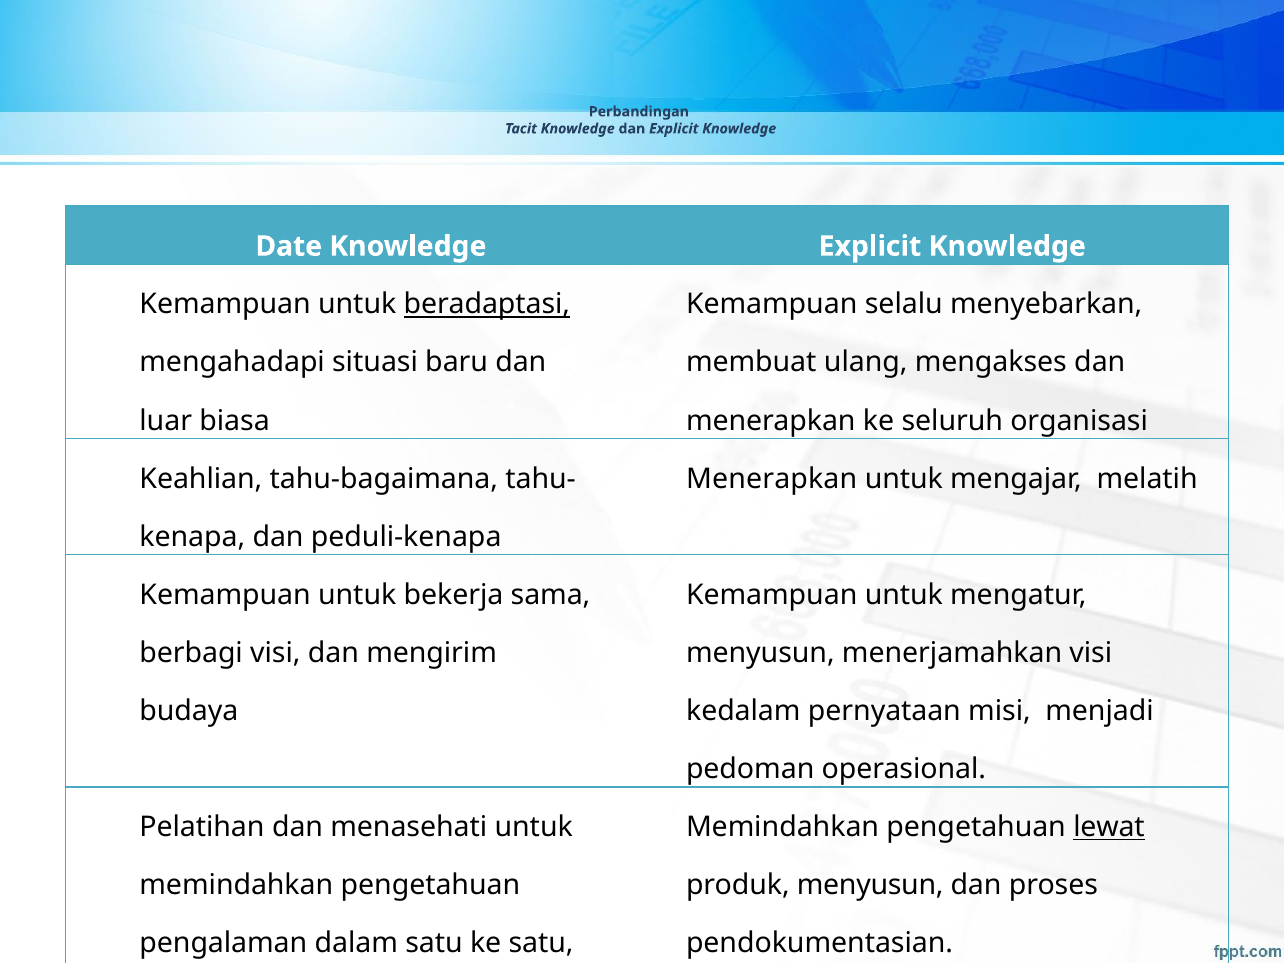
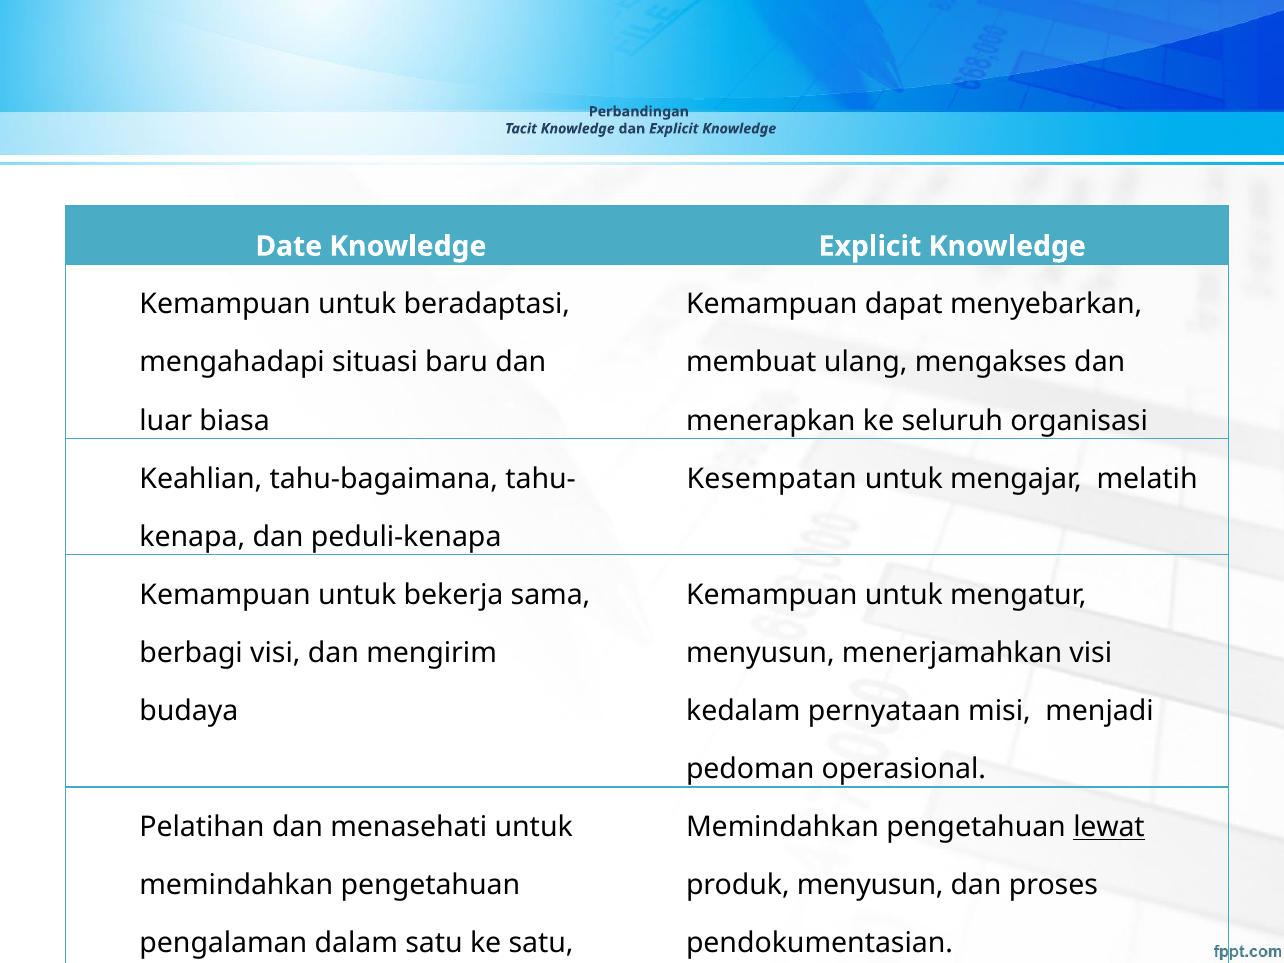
beradaptasi underline: present -> none
selalu: selalu -> dapat
Menerapkan at (772, 479): Menerapkan -> Kesempatan
